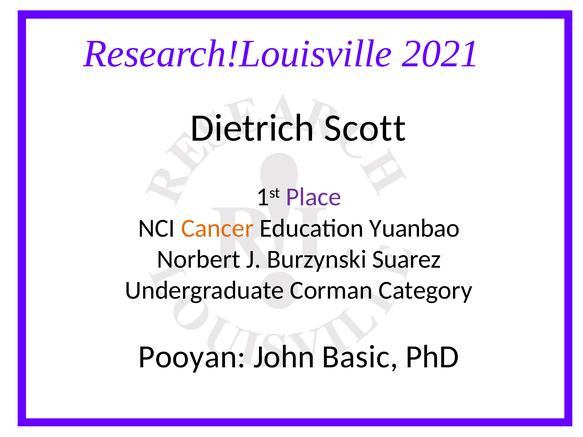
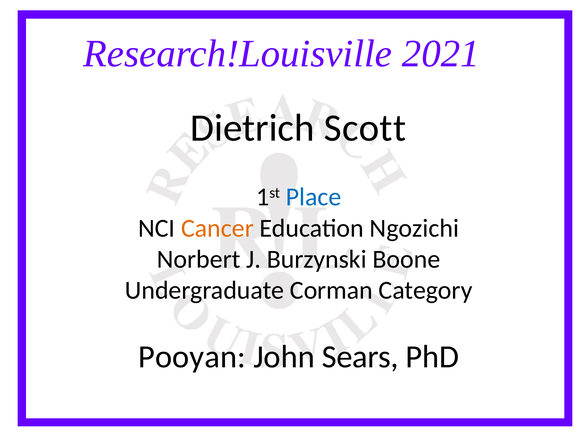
Place colour: purple -> blue
Yuanbao: Yuanbao -> Ngozichi
Suarez: Suarez -> Boone
Basic: Basic -> Sears
